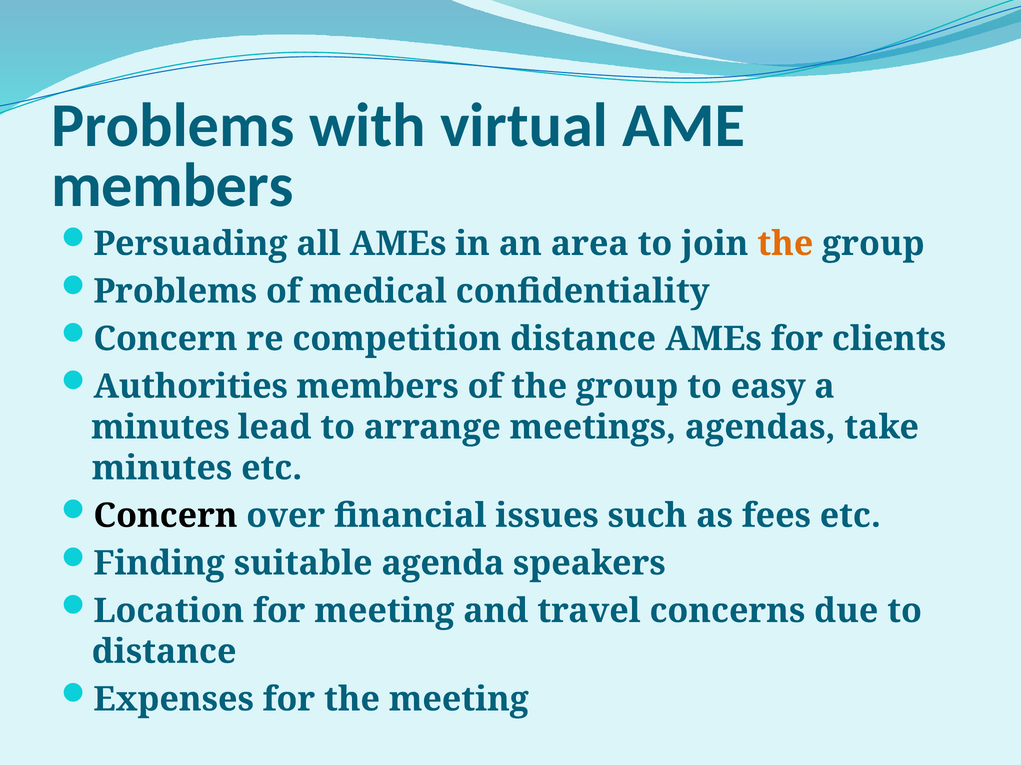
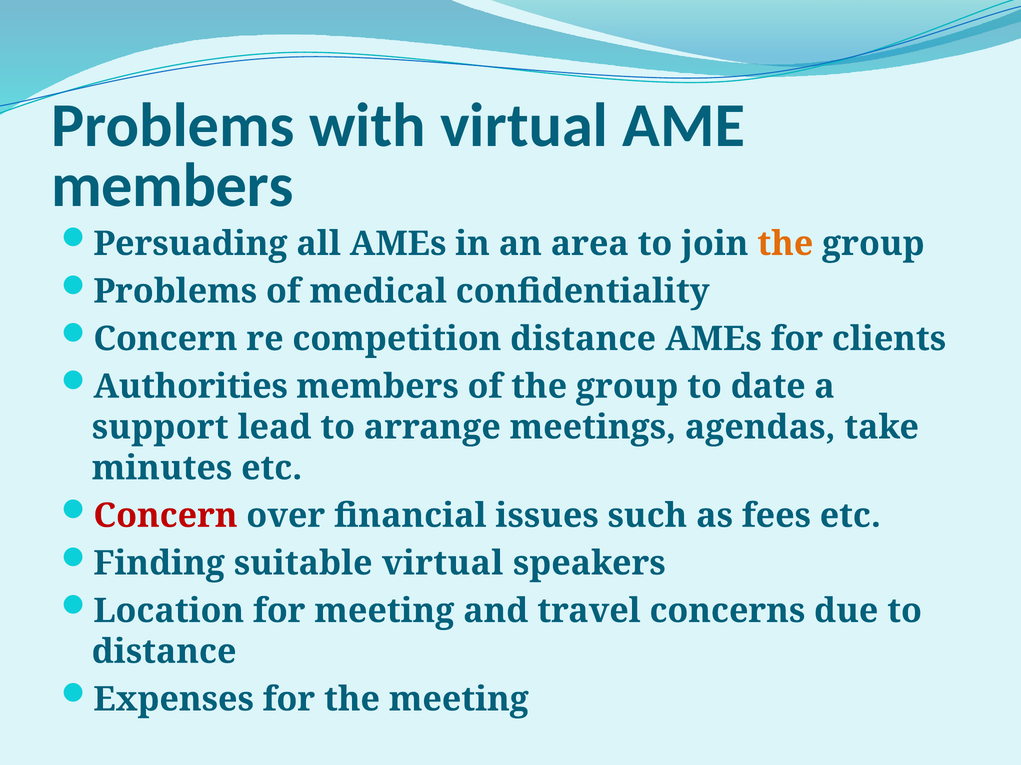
easy: easy -> date
minutes at (160, 428): minutes -> support
Concern at (165, 516) colour: black -> red
suitable agenda: agenda -> virtual
